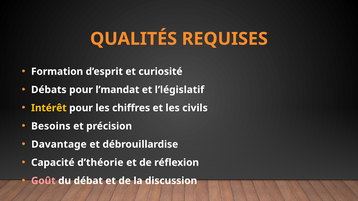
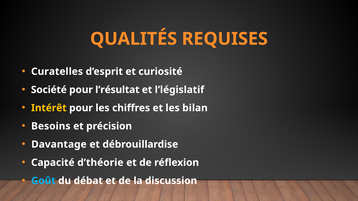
Formation: Formation -> Curatelles
Débats: Débats -> Société
l’mandat: l’mandat -> l’résultat
civils: civils -> bilan
Goût colour: pink -> light blue
